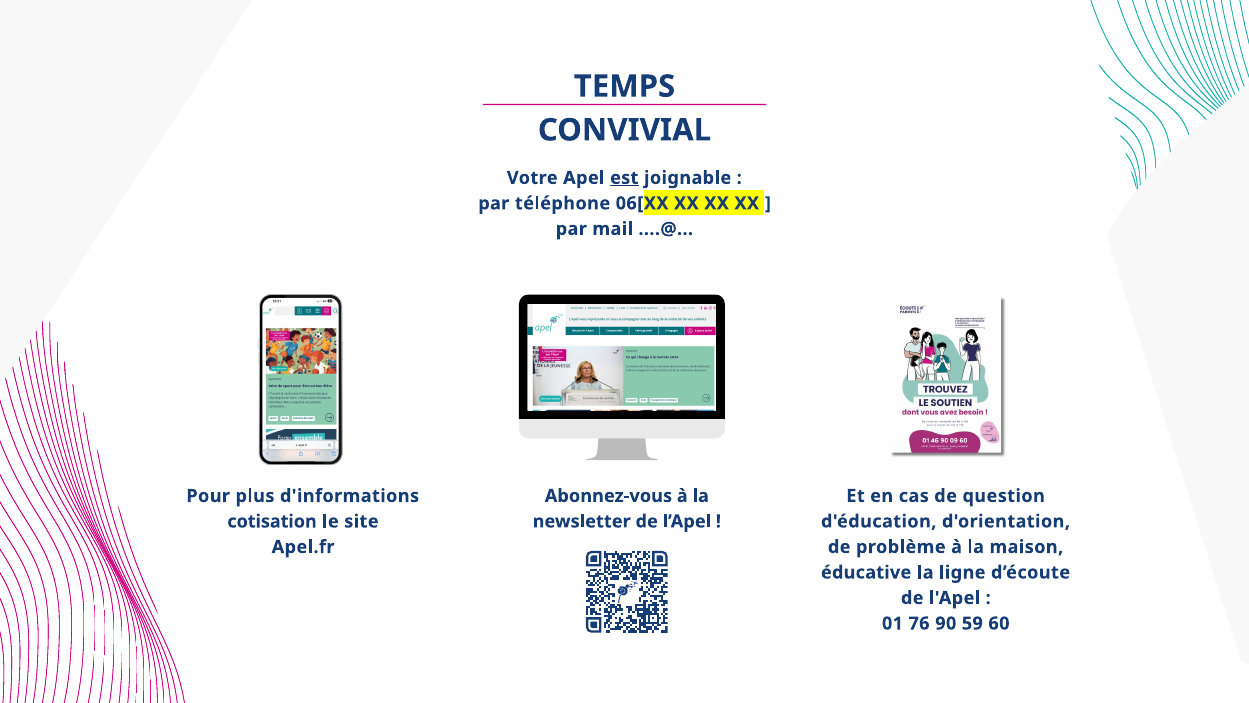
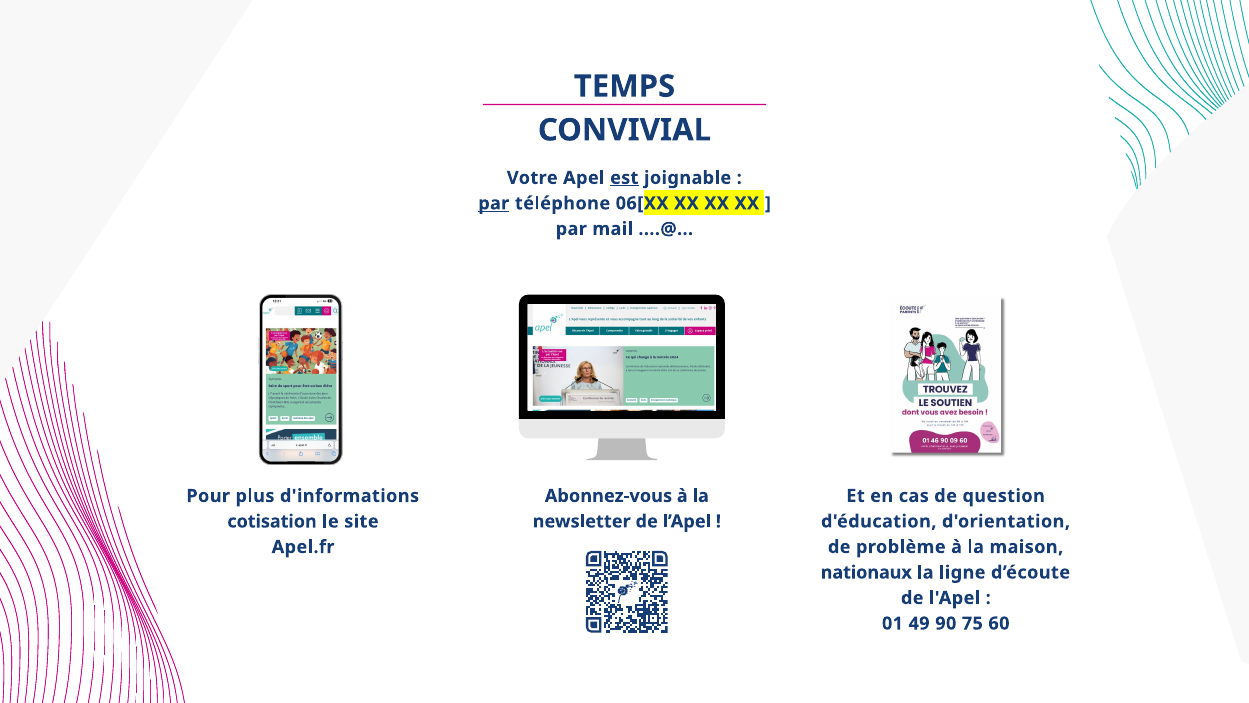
par at (494, 203) underline: none -> present
éducative: éducative -> nationaux
76: 76 -> 49
59: 59 -> 75
